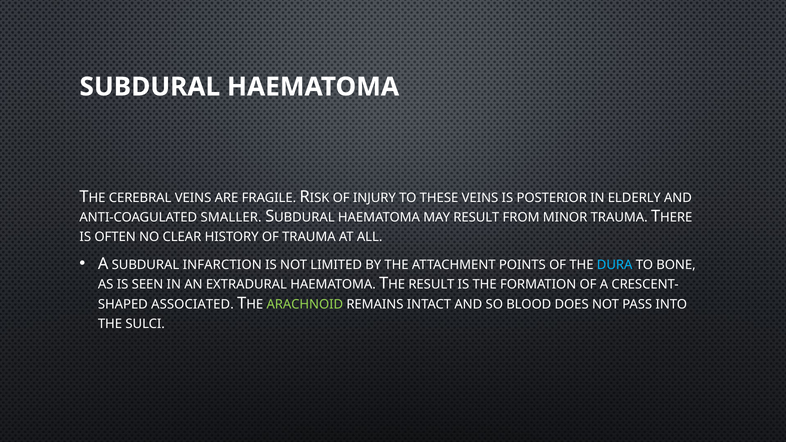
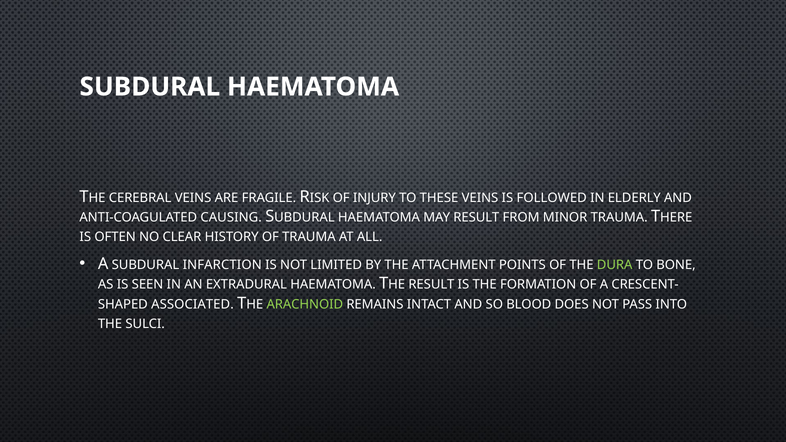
POSTERIOR: POSTERIOR -> FOLLOWED
SMALLER: SMALLER -> CAUSING
DURA colour: light blue -> light green
